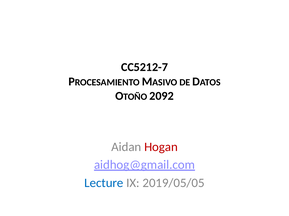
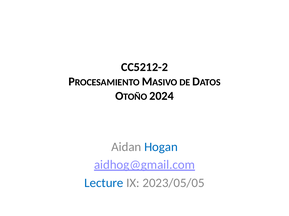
CC5212-7: CC5212-7 -> CC5212-2
2092: 2092 -> 2024
Hogan colour: red -> blue
2019/05/05: 2019/05/05 -> 2023/05/05
